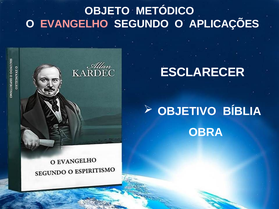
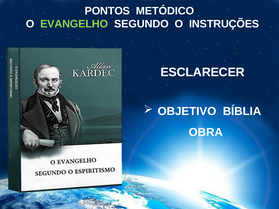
OBJETO: OBJETO -> PONTOS
EVANGELHO colour: pink -> light green
APLICAÇÕES: APLICAÇÕES -> INSTRUÇÕES
